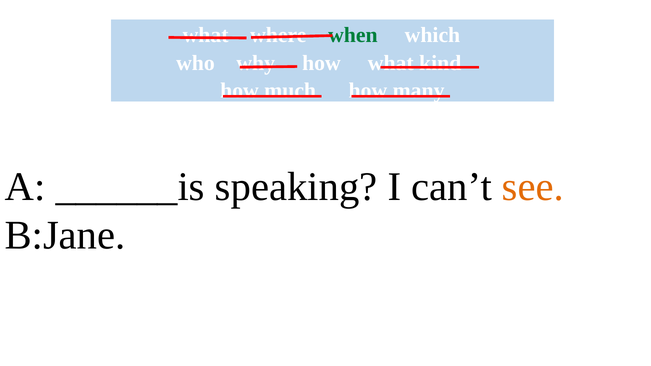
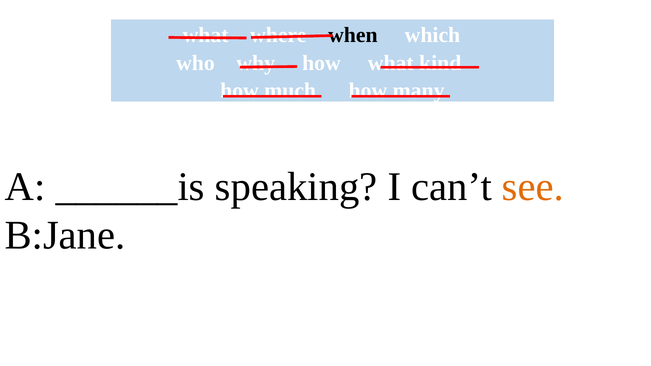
when colour: green -> black
